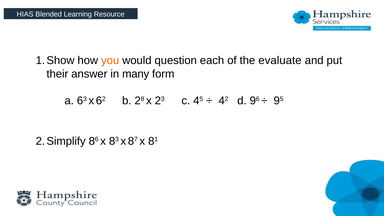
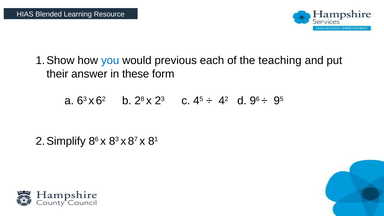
you colour: orange -> blue
question: question -> previous
evaluate: evaluate -> teaching
many: many -> these
